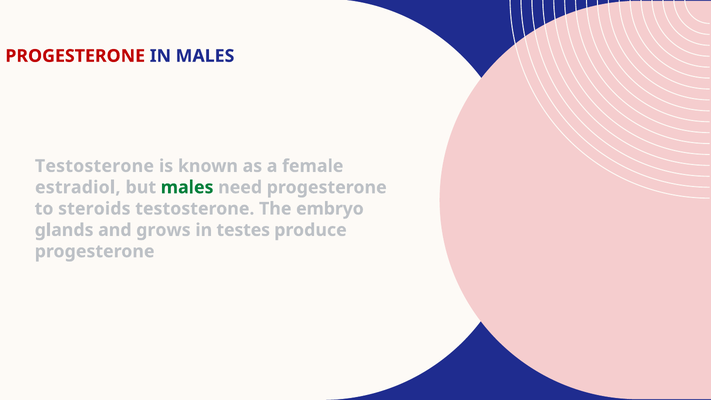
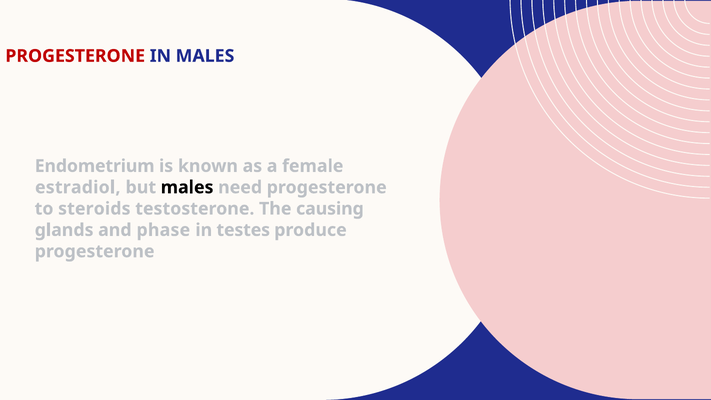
Testosterone at (94, 166): Testosterone -> Endometrium
males at (187, 187) colour: green -> black
embryo: embryo -> causing
grows: grows -> phase
